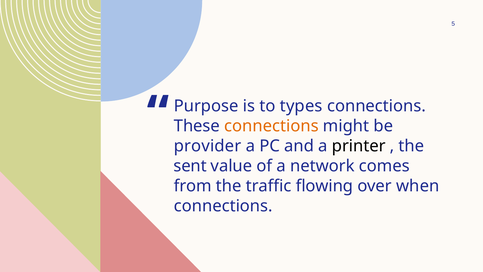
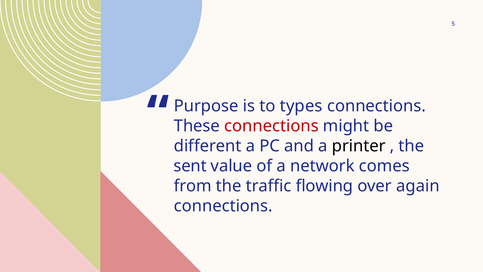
connections at (271, 126) colour: orange -> red
provider: provider -> different
when: when -> again
